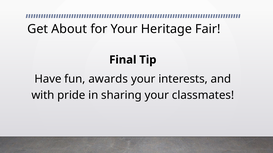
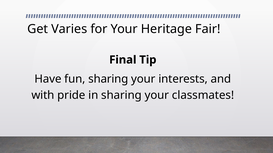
About: About -> Varies
fun awards: awards -> sharing
